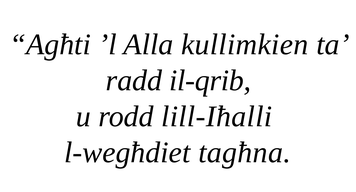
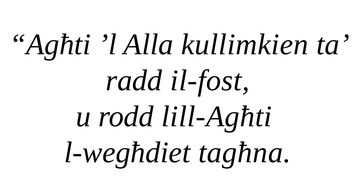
il-qrib: il-qrib -> il-fost
lill-Iħalli: lill-Iħalli -> lill-Agħti
